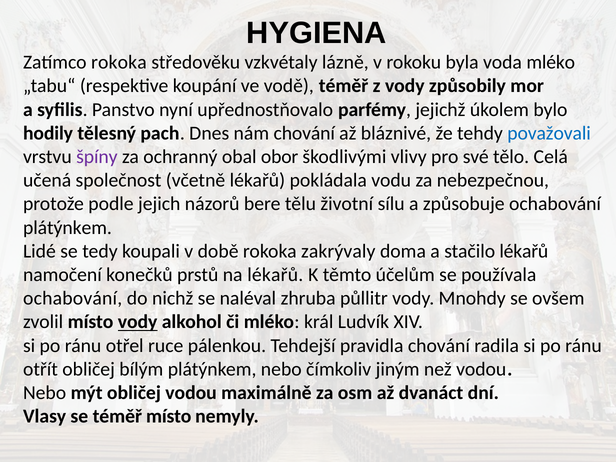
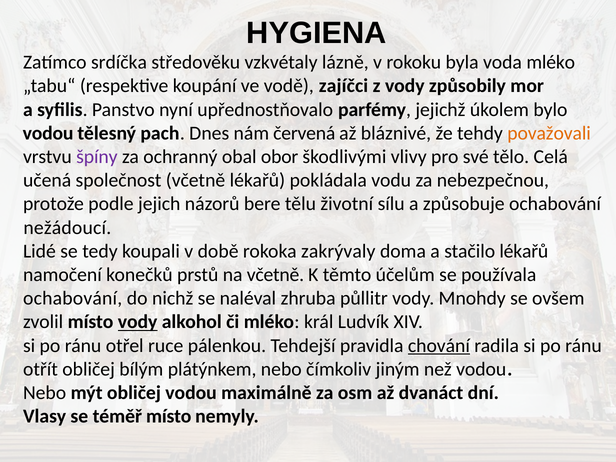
Zatímco rokoka: rokoka -> srdíčka
vodě téměř: téměř -> zajíčci
hodily at (48, 133): hodily -> vodou
nám chování: chování -> červená
považovali colour: blue -> orange
plátýnkem at (67, 228): plátýnkem -> nežádoucí
na lékařů: lékařů -> včetně
chování at (439, 346) underline: none -> present
